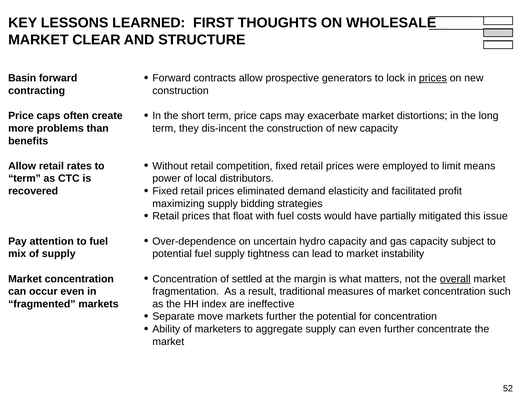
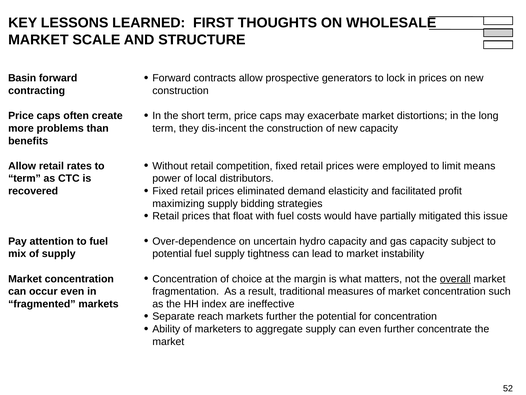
CLEAR: CLEAR -> SCALE
prices at (433, 78) underline: present -> none
settled: settled -> choice
move: move -> reach
